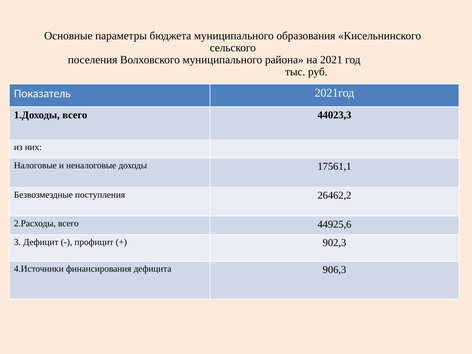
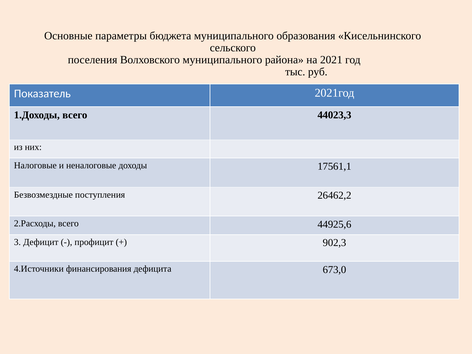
906,3: 906,3 -> 673,0
